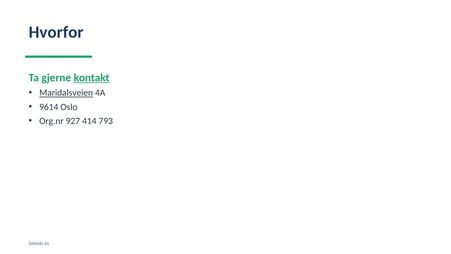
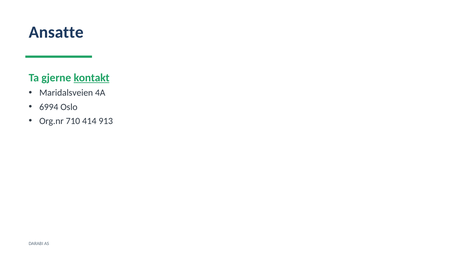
Hvorfor: Hvorfor -> Ansatte
Maridalsveien underline: present -> none
9614: 9614 -> 6994
927: 927 -> 710
793: 793 -> 913
